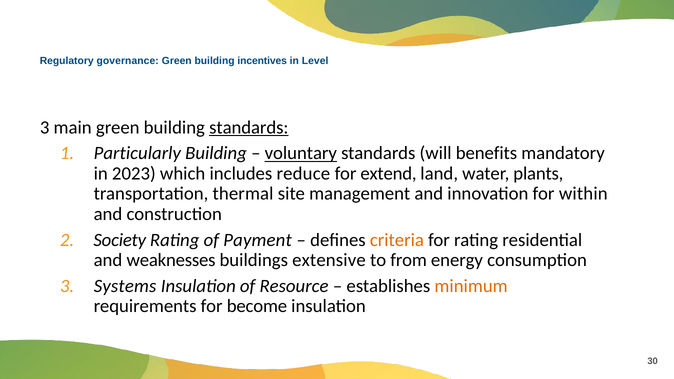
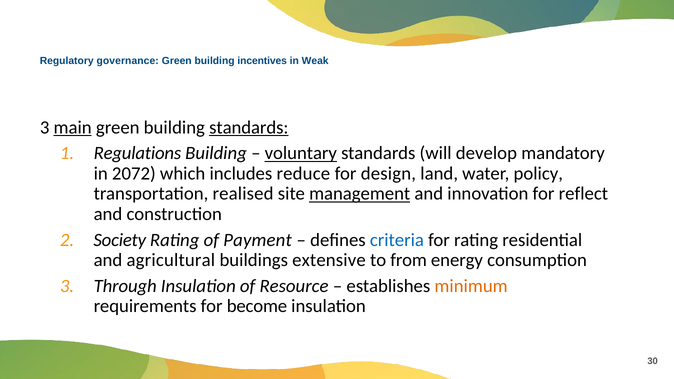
Level: Level -> Weak
main underline: none -> present
Particularly: Particularly -> Regulations
benefits: benefits -> develop
2023: 2023 -> 2072
extend: extend -> design
plants: plants -> policy
thermal: thermal -> realised
management underline: none -> present
within: within -> reflect
criteria colour: orange -> blue
weaknesses: weaknesses -> agricultural
Systems: Systems -> Through
